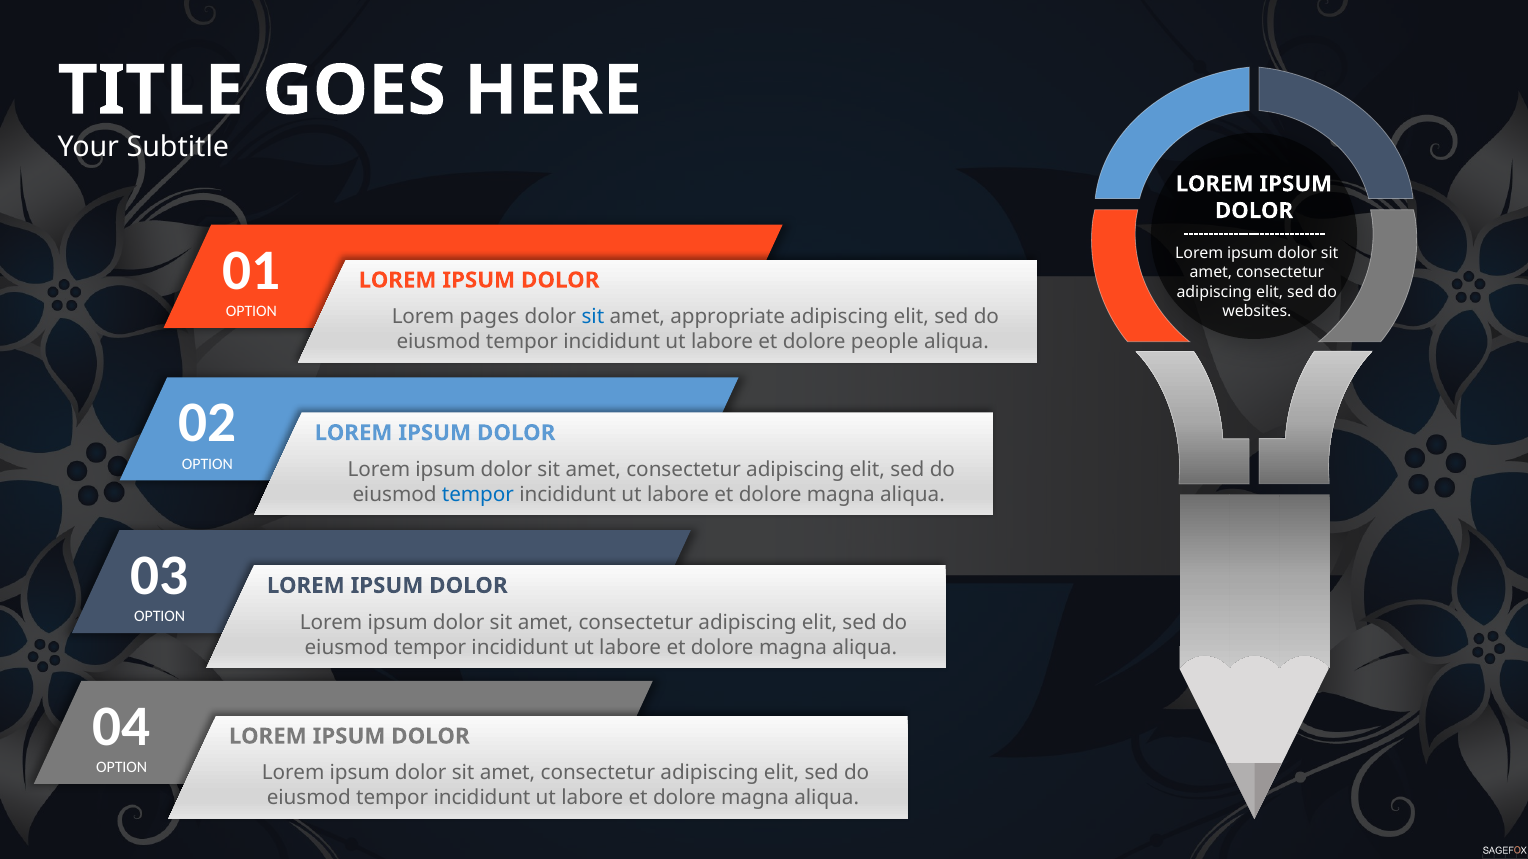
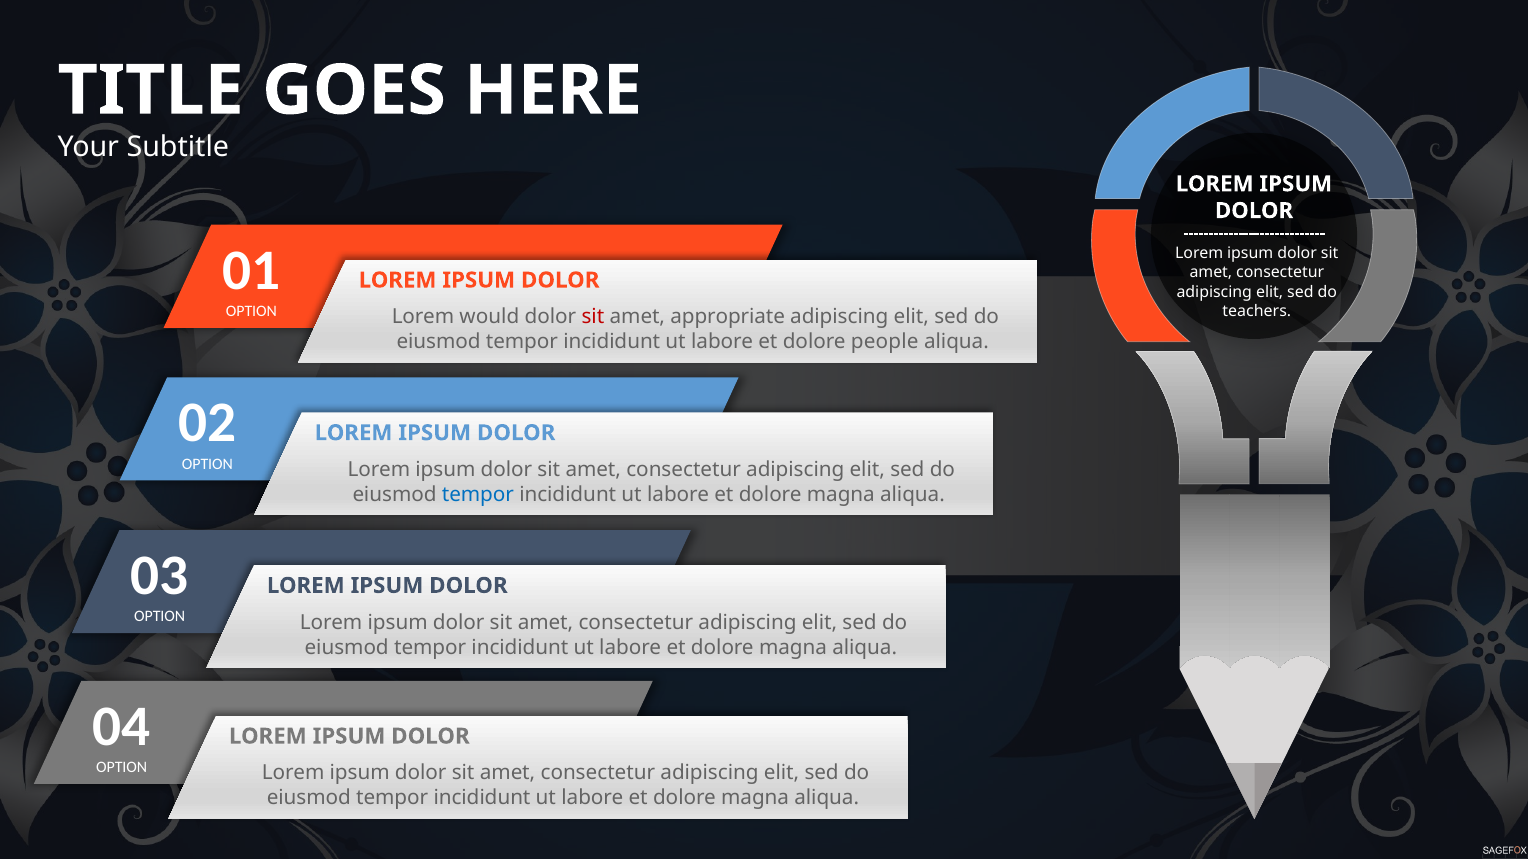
websites: websites -> teachers
pages: pages -> would
sit at (593, 317) colour: blue -> red
